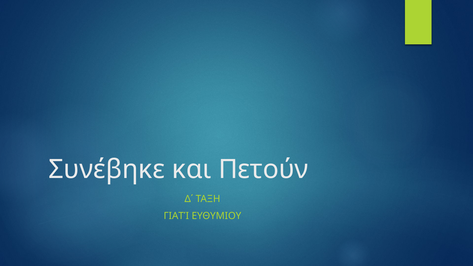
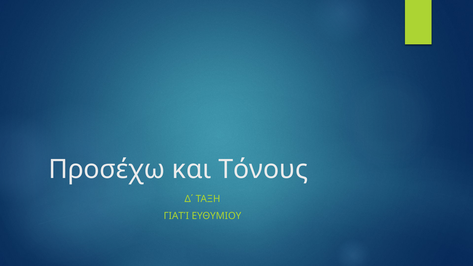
Συνέβηκε: Συνέβηκε -> Προσέχω
Πετούν: Πετούν -> Τόνους
